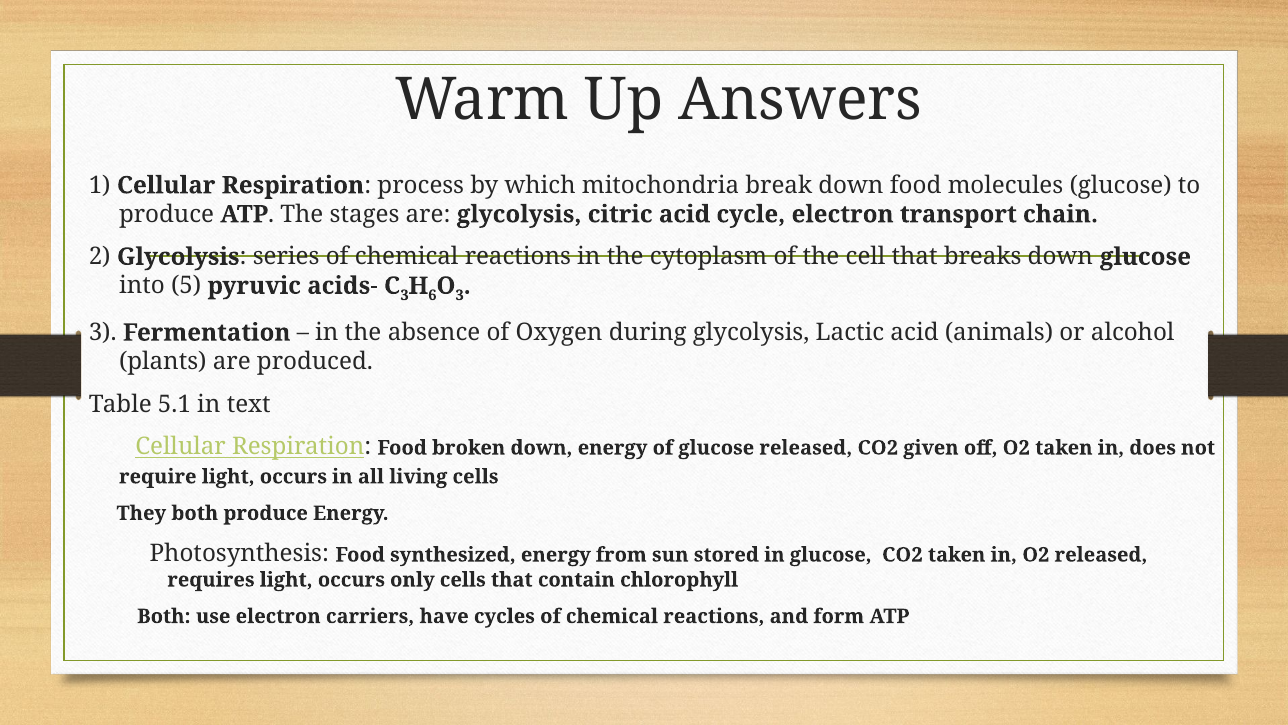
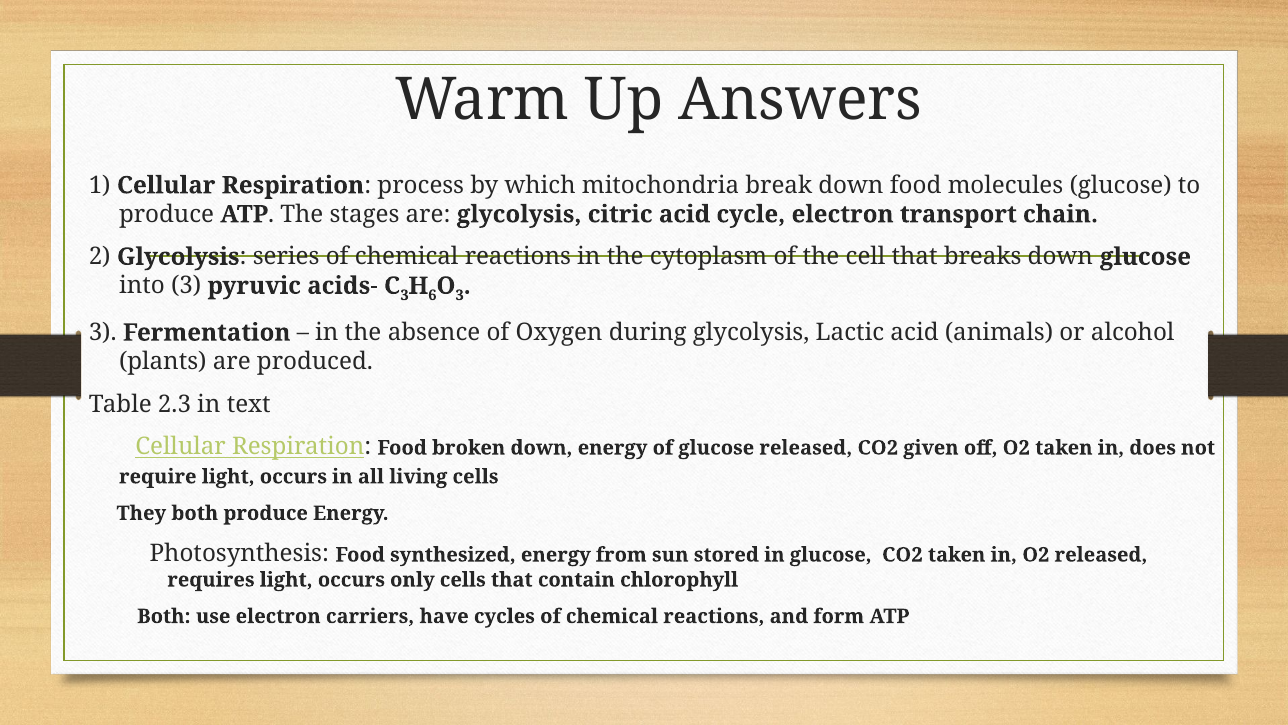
into 5: 5 -> 3
5.1: 5.1 -> 2.3
